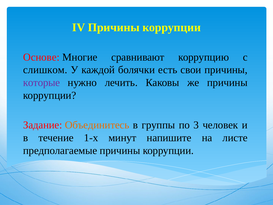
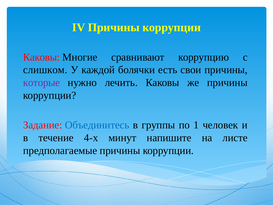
Основе at (41, 57): Основе -> Каковы
Объединитесь colour: orange -> blue
3: 3 -> 1
1-х: 1-х -> 4-х
